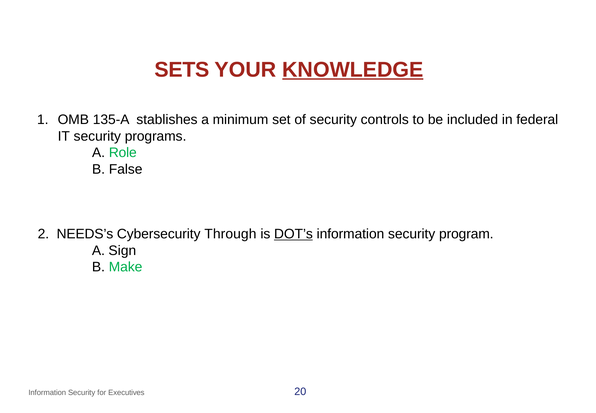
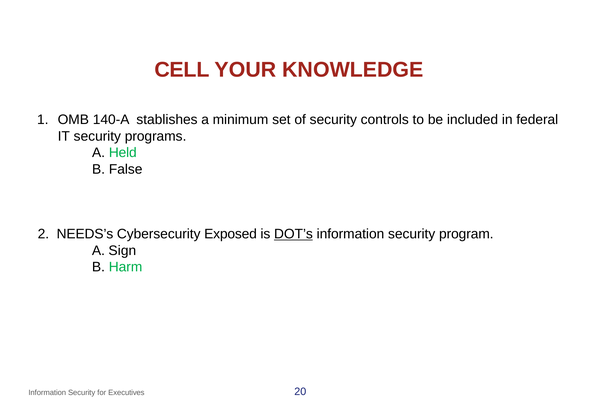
SETS: SETS -> CELL
KNOWLEDGE underline: present -> none
135-A: 135-A -> 140-A
Role: Role -> Held
Through: Through -> Exposed
Make: Make -> Harm
